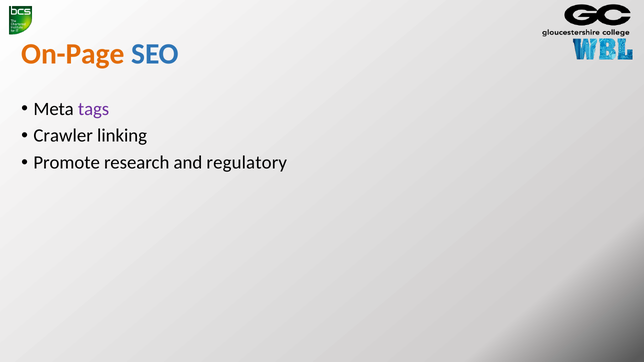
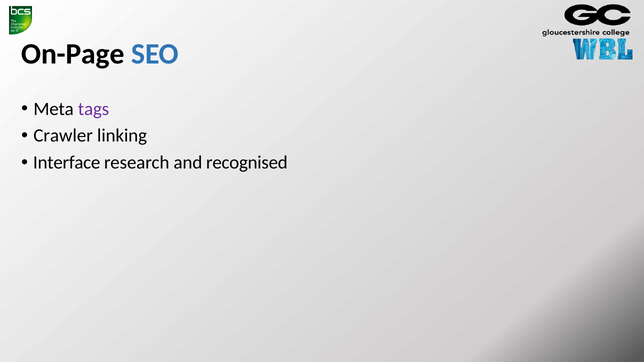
On-Page colour: orange -> black
Promote: Promote -> Interface
regulatory: regulatory -> recognised
